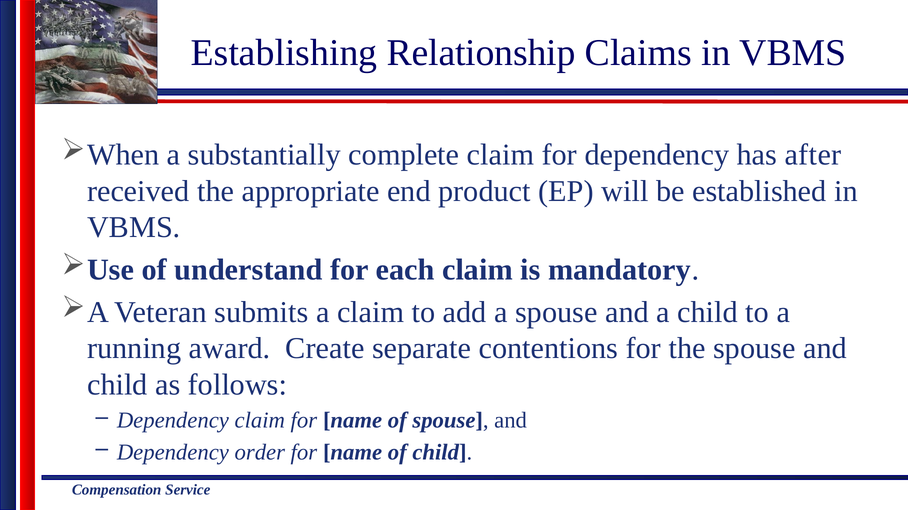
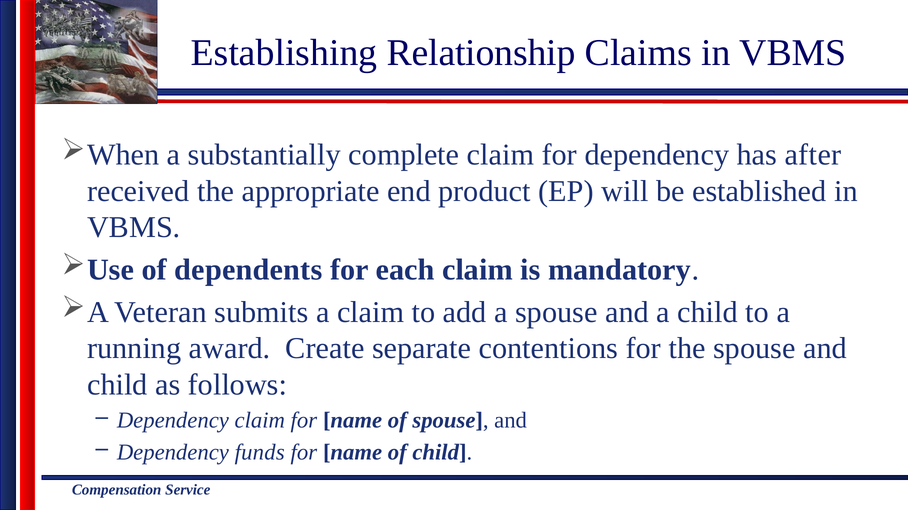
understand: understand -> dependents
order: order -> funds
